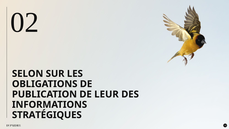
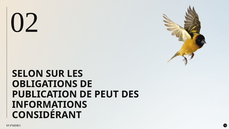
LEUR: LEUR -> PEUT
STRATÉGIQUES: STRATÉGIQUES -> CONSIDÉRANT
